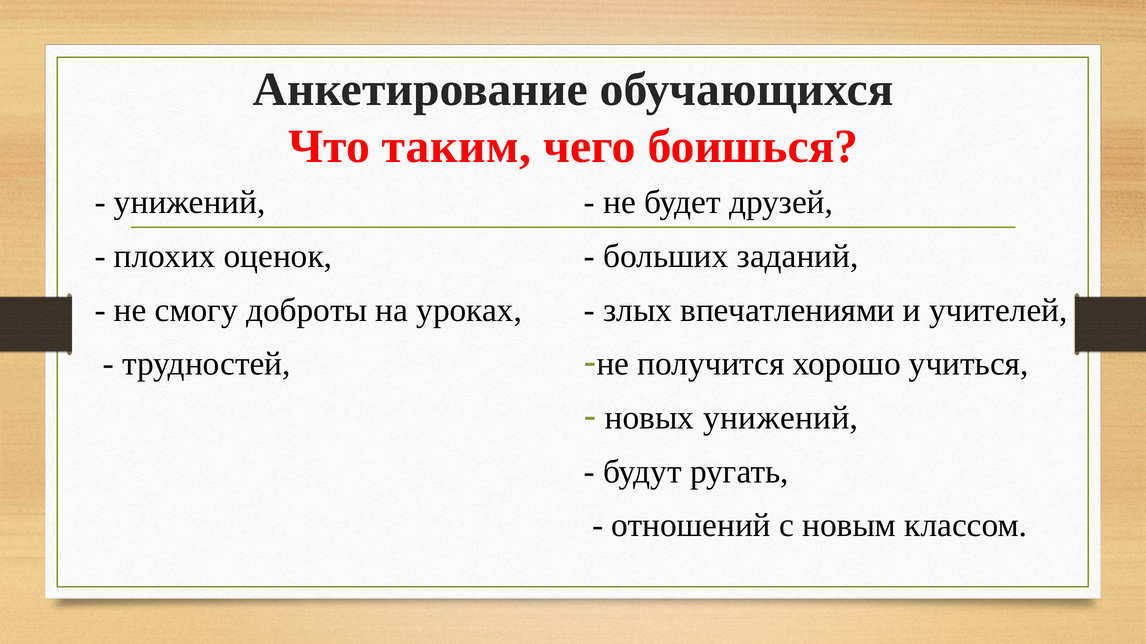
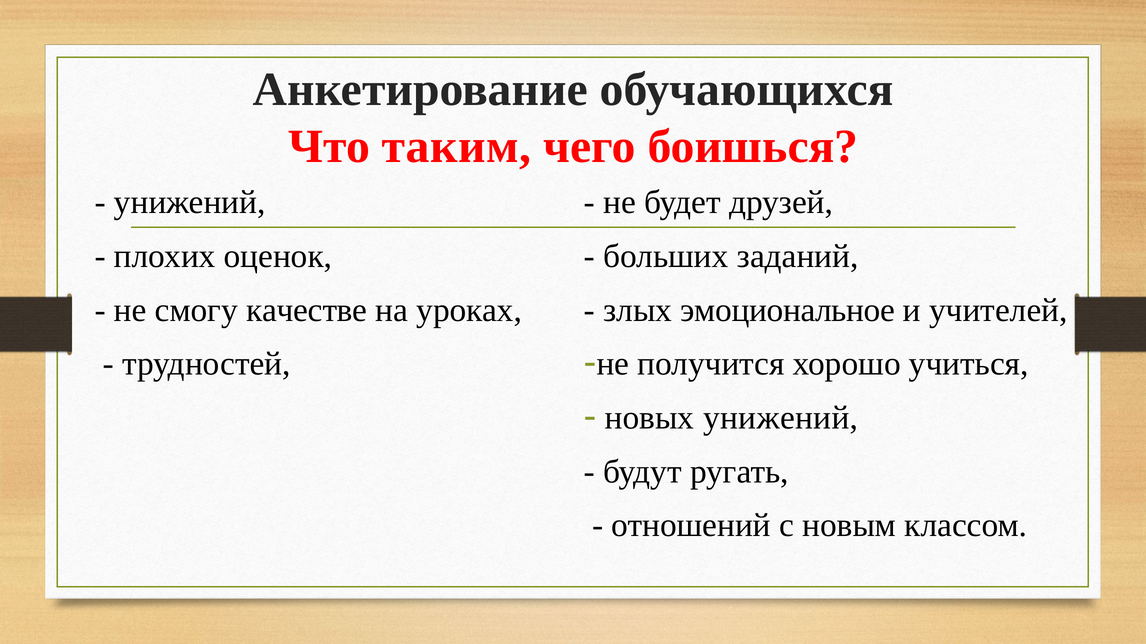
доброты: доброты -> качестве
впечатлениями: впечатлениями -> эмоциональное
